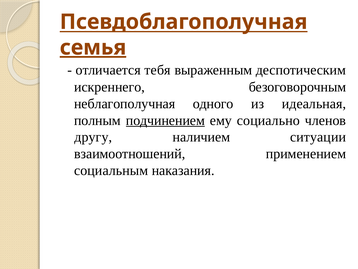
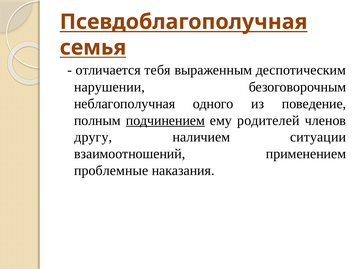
семья underline: present -> none
искреннего: искреннего -> нарушении
идеальная: идеальная -> поведение
социально: социально -> родителей
социальным: социальным -> проблемные
